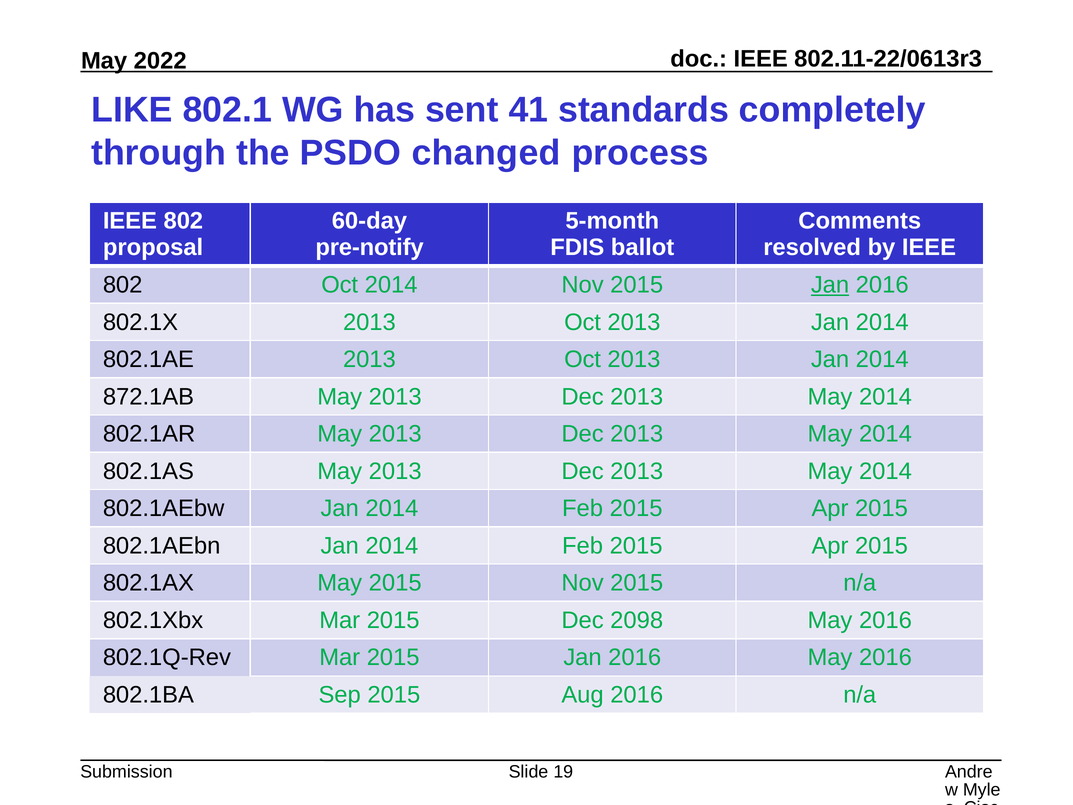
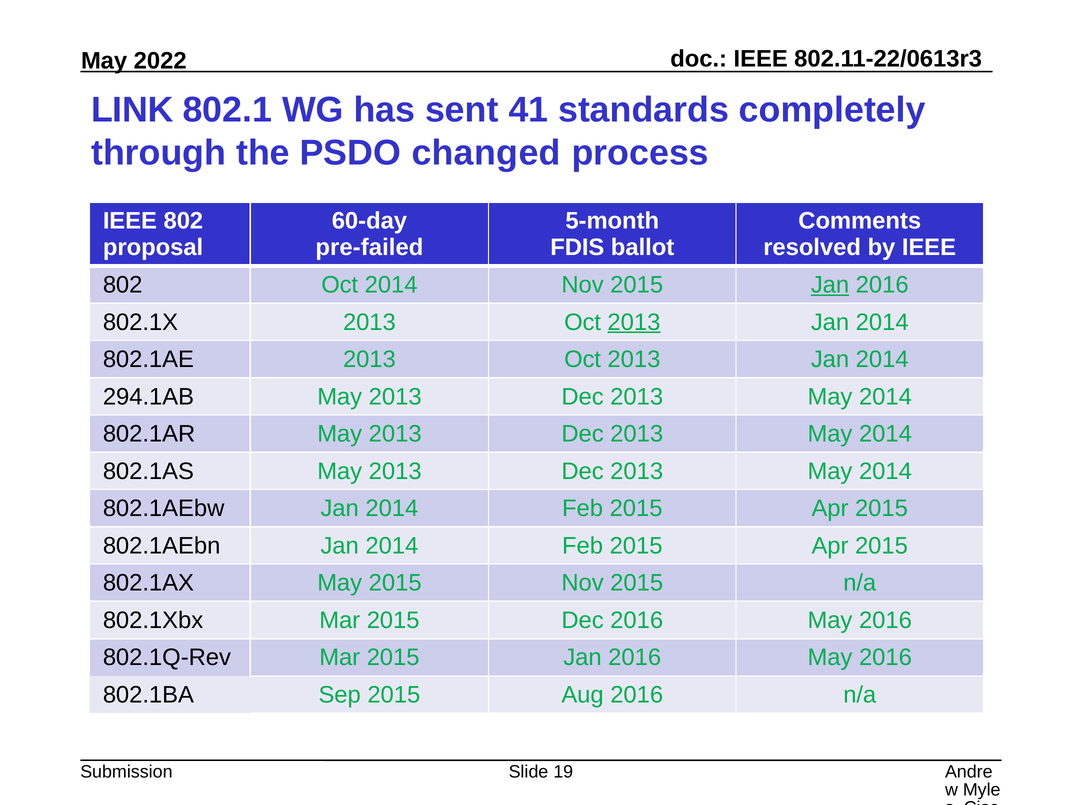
LIKE: LIKE -> LINK
pre-notify: pre-notify -> pre-failed
2013 at (634, 322) underline: none -> present
872.1AB: 872.1AB -> 294.1AB
Dec 2098: 2098 -> 2016
